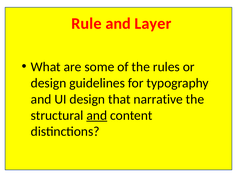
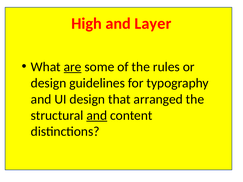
Rule: Rule -> High
are underline: none -> present
narrative: narrative -> arranged
